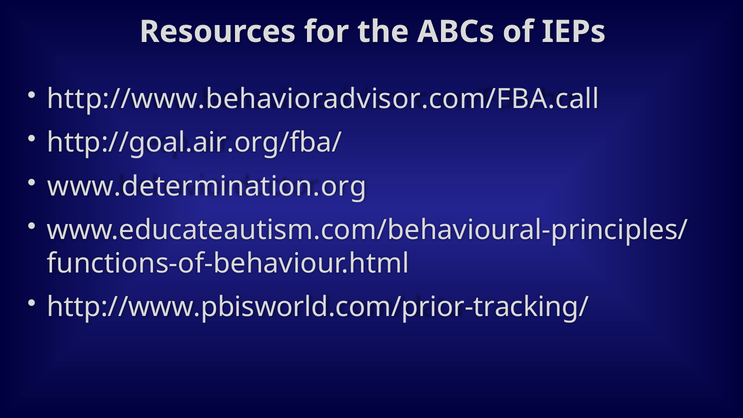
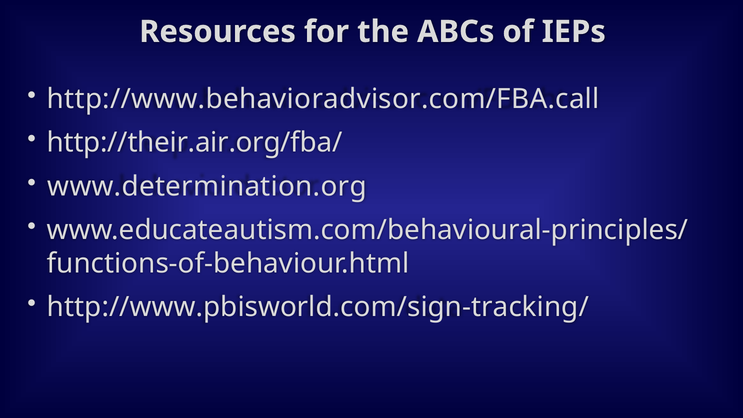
http://goal.air.org/fba/: http://goal.air.org/fba/ -> http://their.air.org/fba/
http://www.pbisworld.com/prior-tracking/: http://www.pbisworld.com/prior-tracking/ -> http://www.pbisworld.com/sign-tracking/
